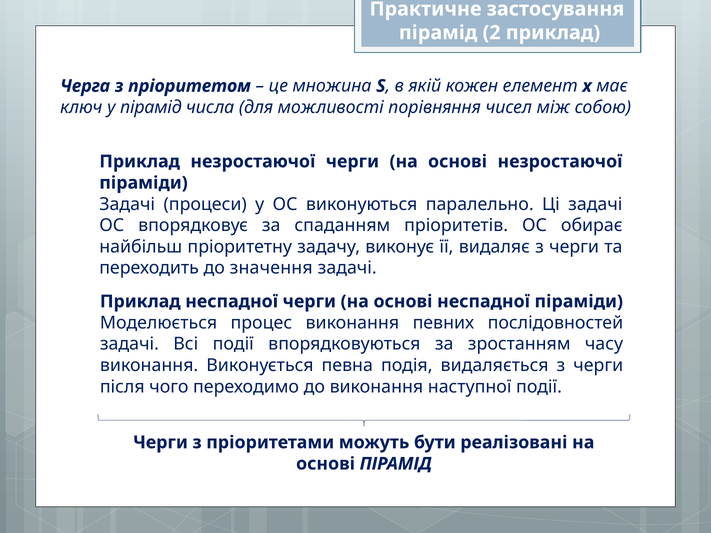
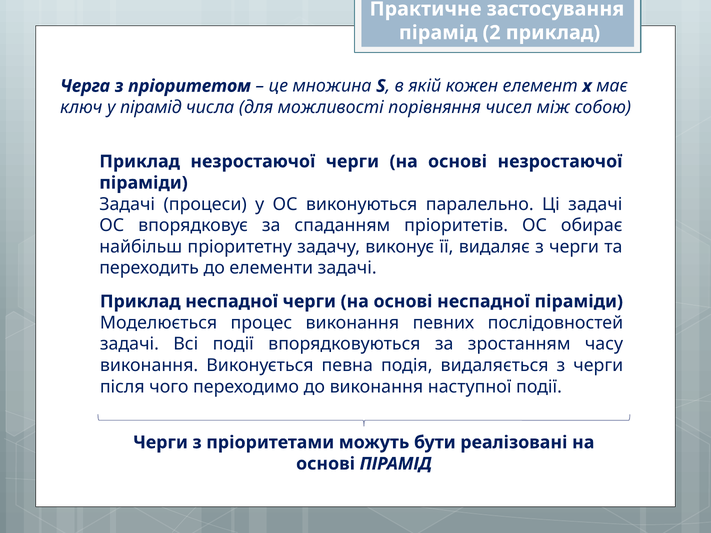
значення: значення -> елементи
